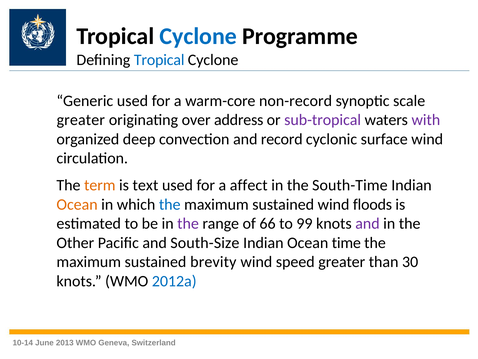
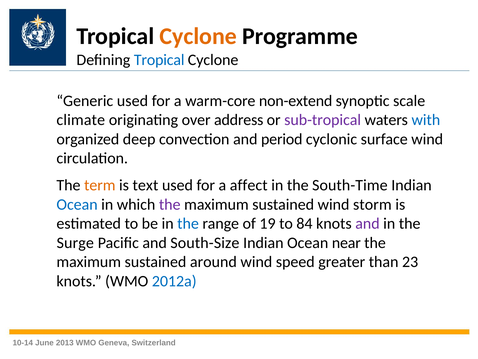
Cyclone at (198, 36) colour: blue -> orange
non-record: non-record -> non-extend
greater at (81, 120): greater -> climate
with colour: purple -> blue
record: record -> period
Ocean at (77, 204) colour: orange -> blue
the at (170, 204) colour: blue -> purple
floods: floods -> storm
the at (188, 223) colour: purple -> blue
66: 66 -> 19
99: 99 -> 84
Other: Other -> Surge
time: time -> near
brevity: brevity -> around
30: 30 -> 23
